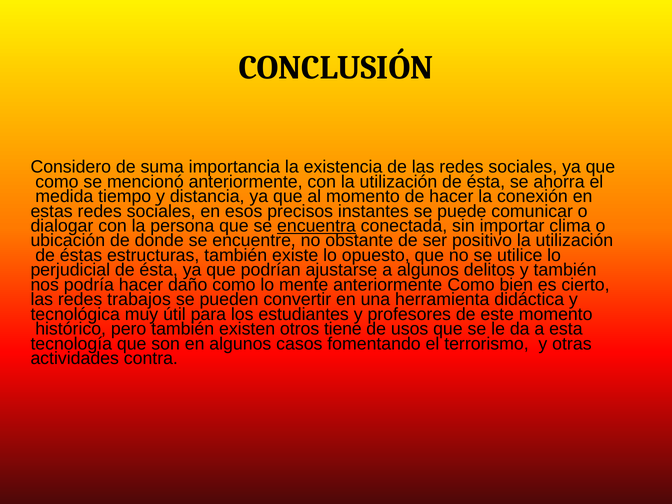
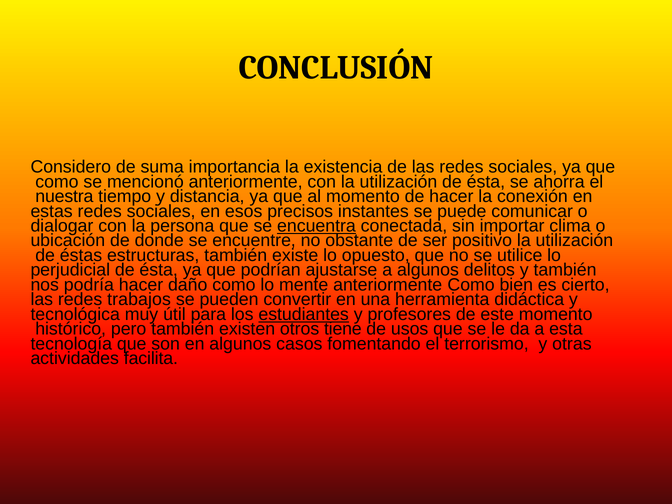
medida: medida -> nuestra
estudiantes underline: none -> present
contra: contra -> facilita
